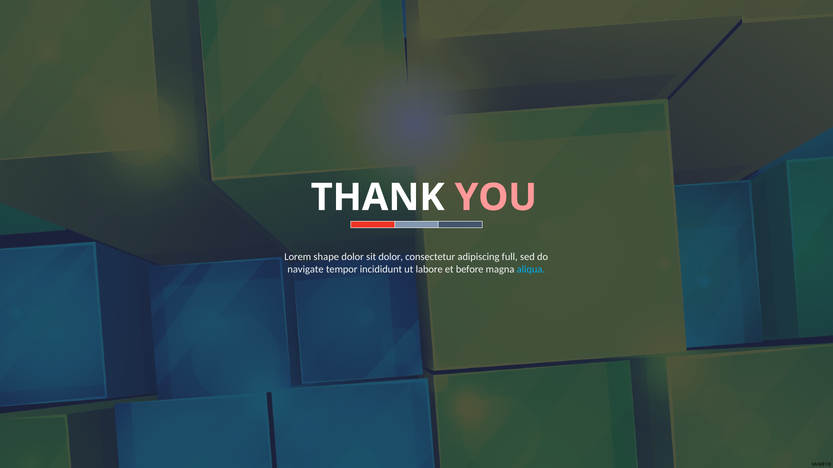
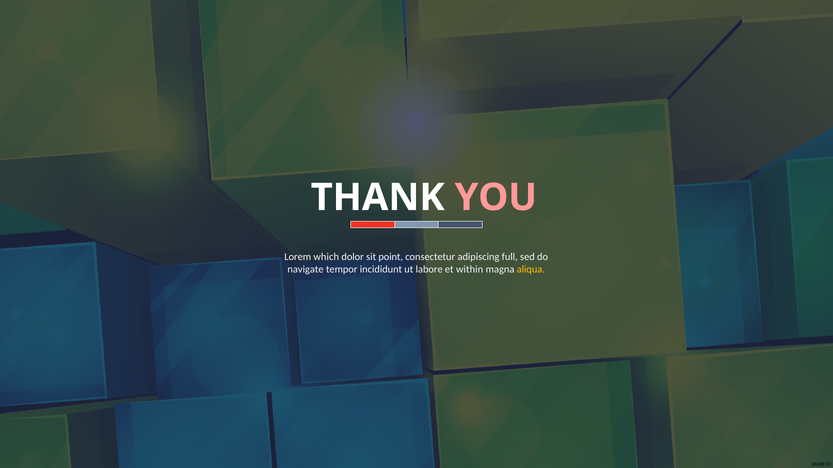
shape: shape -> which
sit dolor: dolor -> point
before: before -> within
aliqua colour: light blue -> yellow
